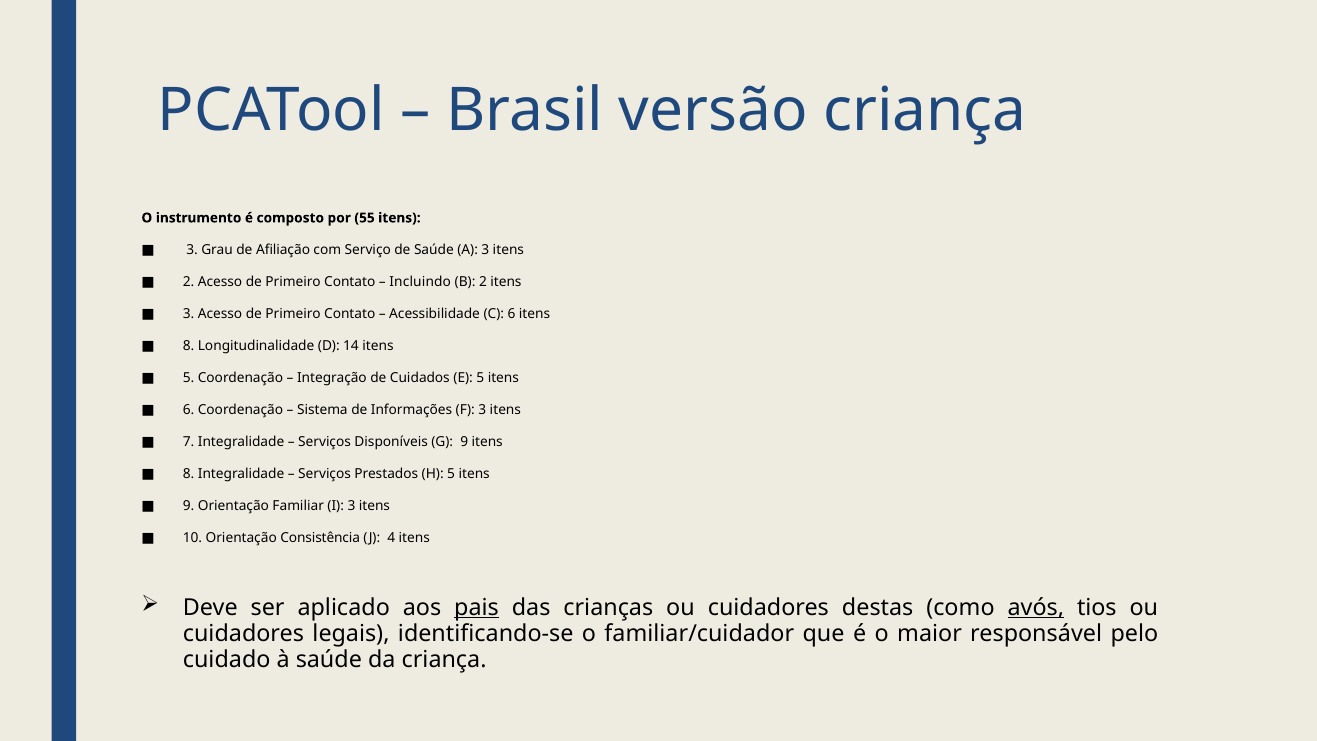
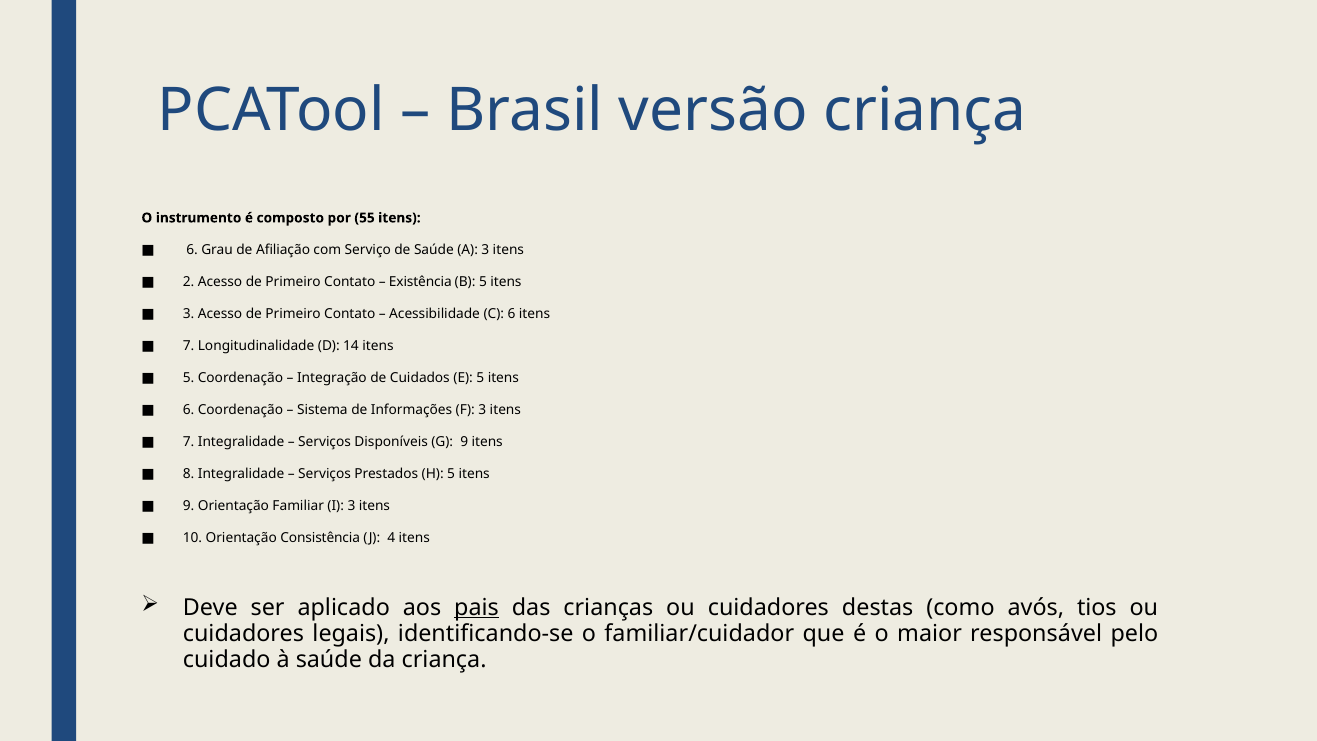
3 at (192, 250): 3 -> 6
Incluindo: Incluindo -> Existência
B 2: 2 -> 5
8 at (189, 346): 8 -> 7
avós underline: present -> none
